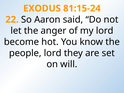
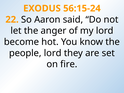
81:15-24: 81:15-24 -> 56:15-24
will: will -> fire
